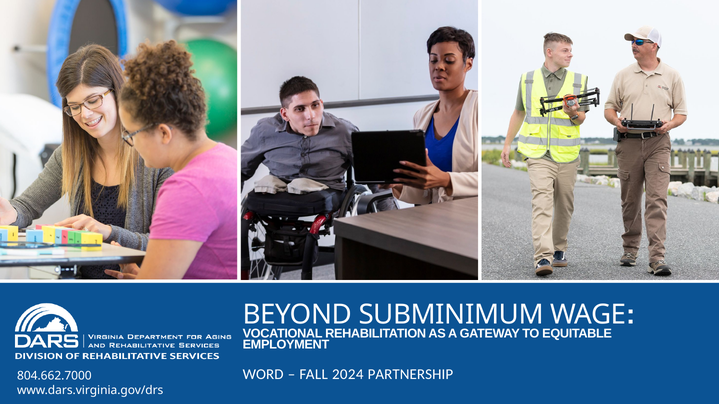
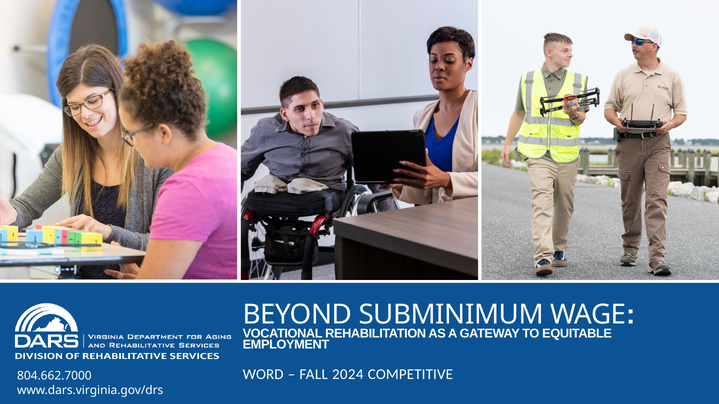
PARTNERSHIP: PARTNERSHIP -> COMPETITIVE
